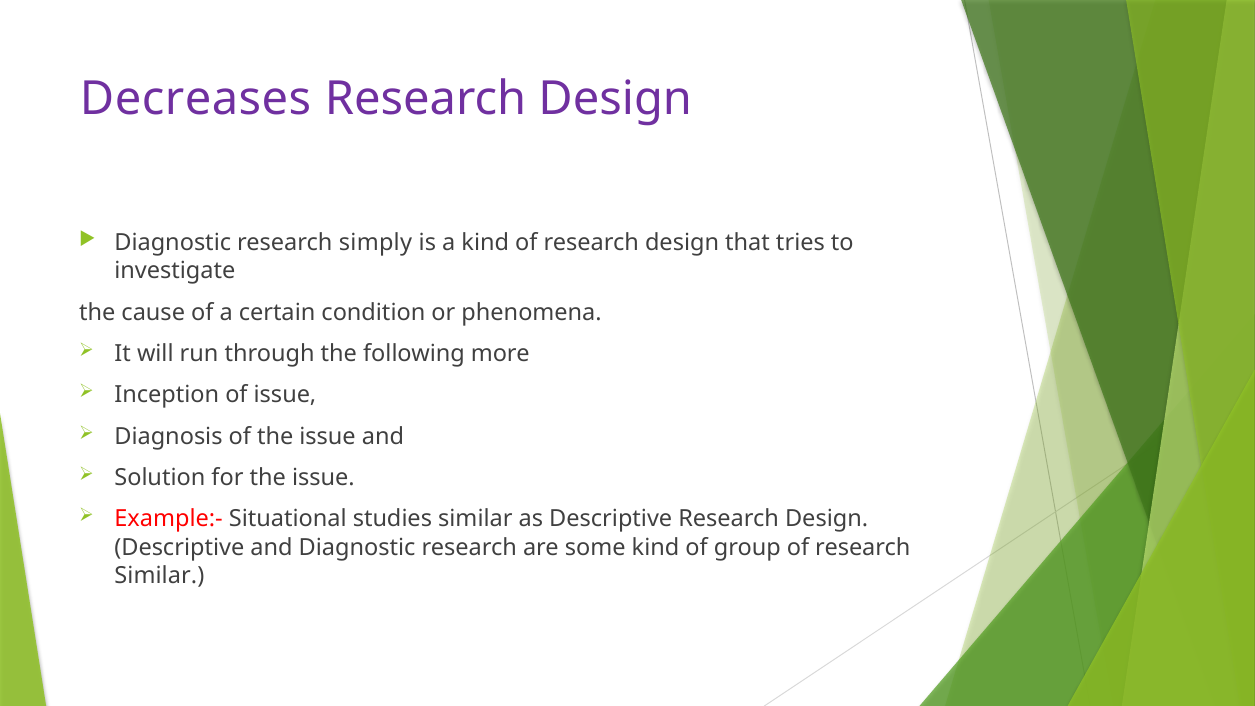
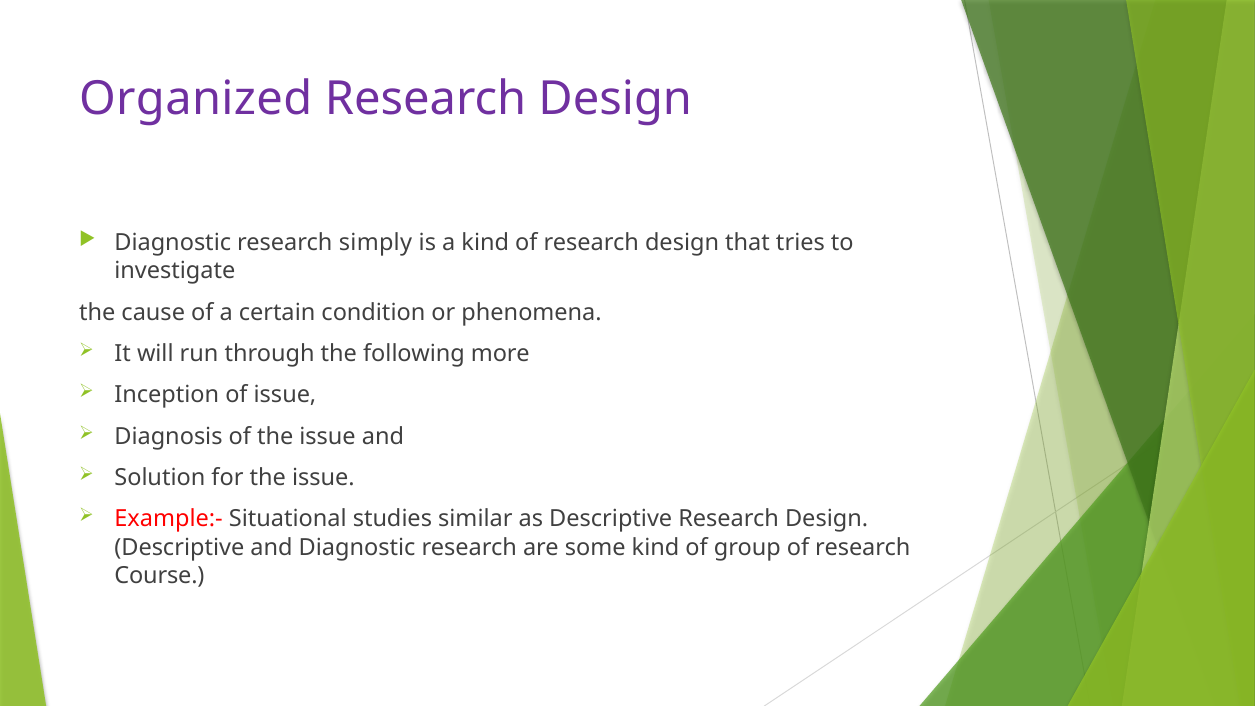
Decreases: Decreases -> Organized
Similar at (159, 576): Similar -> Course
